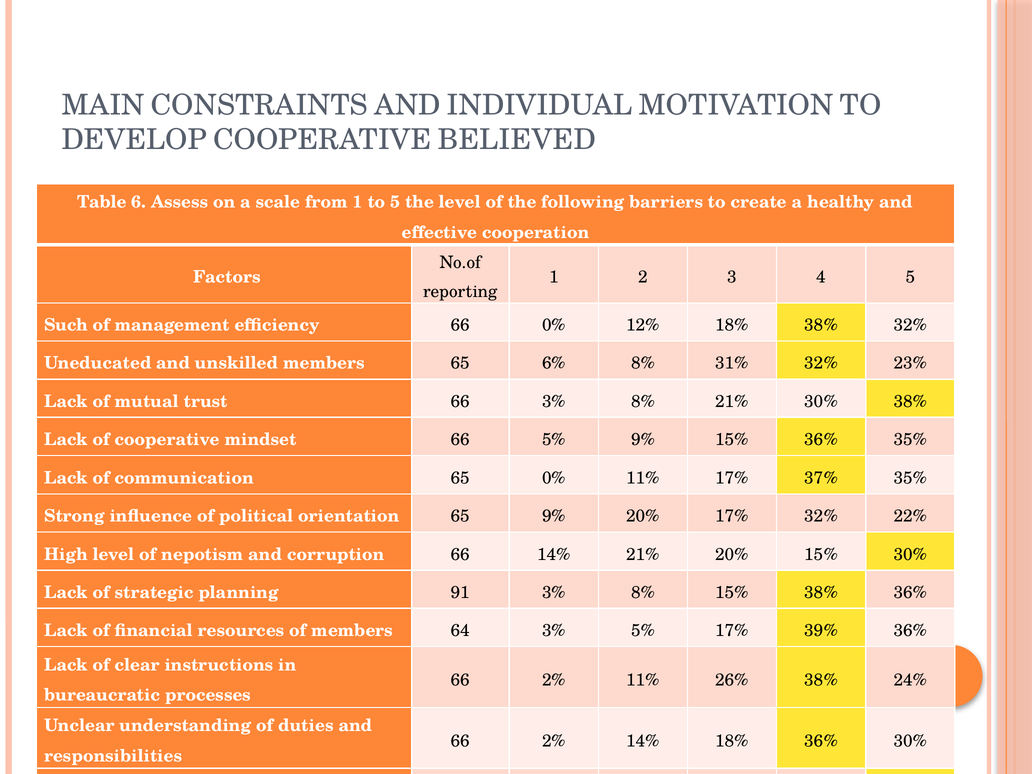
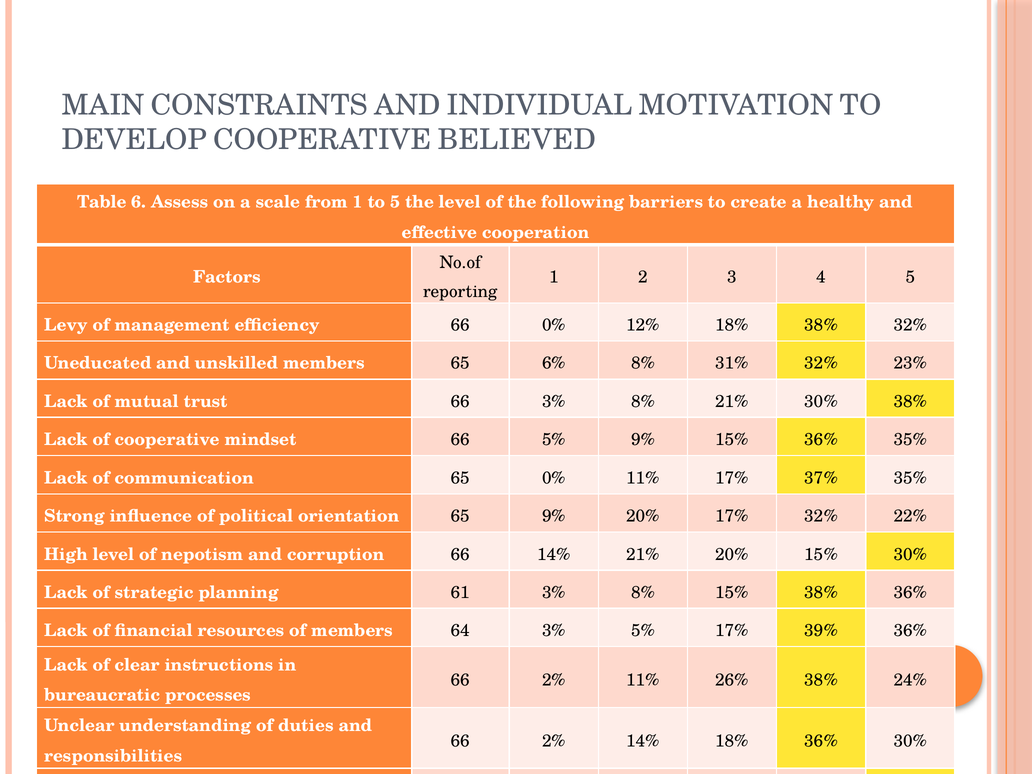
Such: Such -> Levy
91: 91 -> 61
